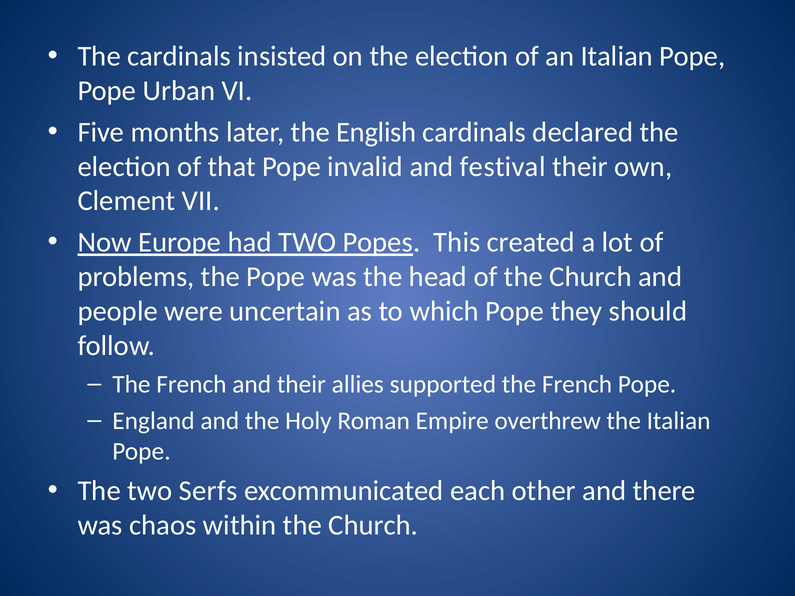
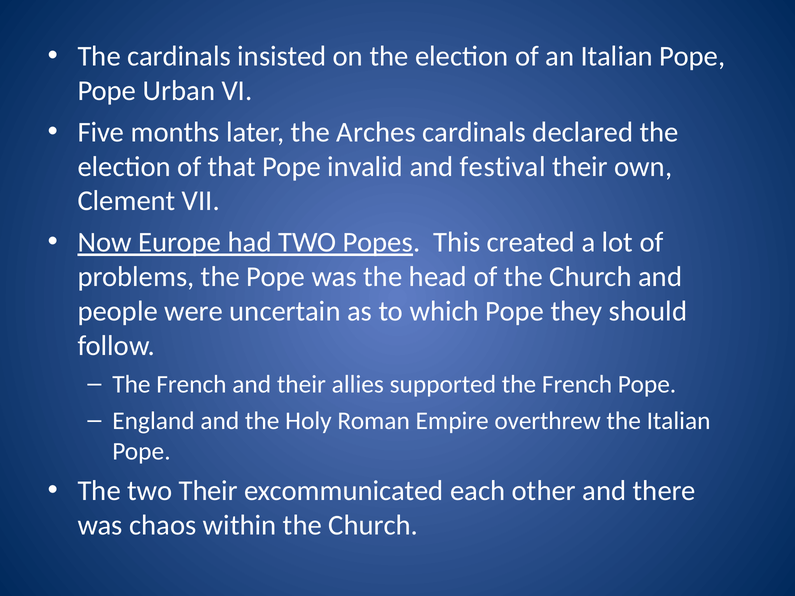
English: English -> Arches
two Serfs: Serfs -> Their
